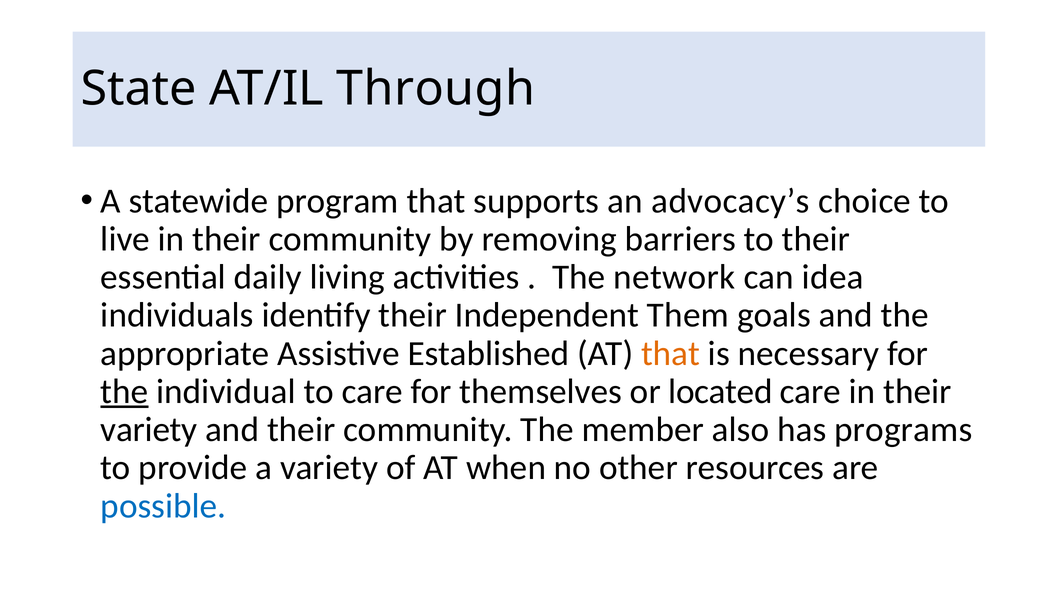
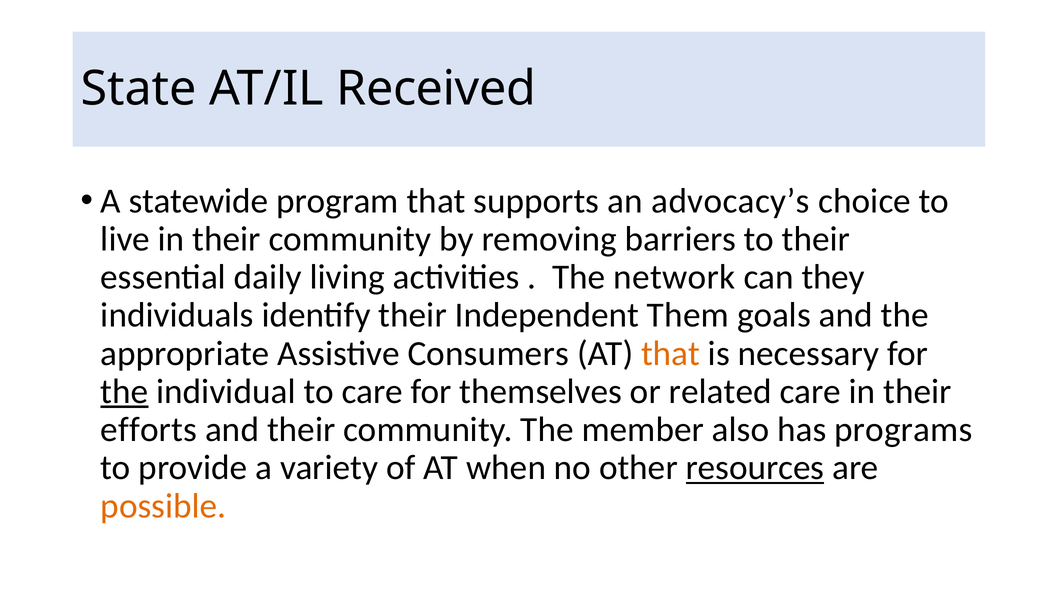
Through: Through -> Received
idea: idea -> they
Established: Established -> Consumers
located: located -> related
variety at (149, 430): variety -> efforts
resources underline: none -> present
possible colour: blue -> orange
